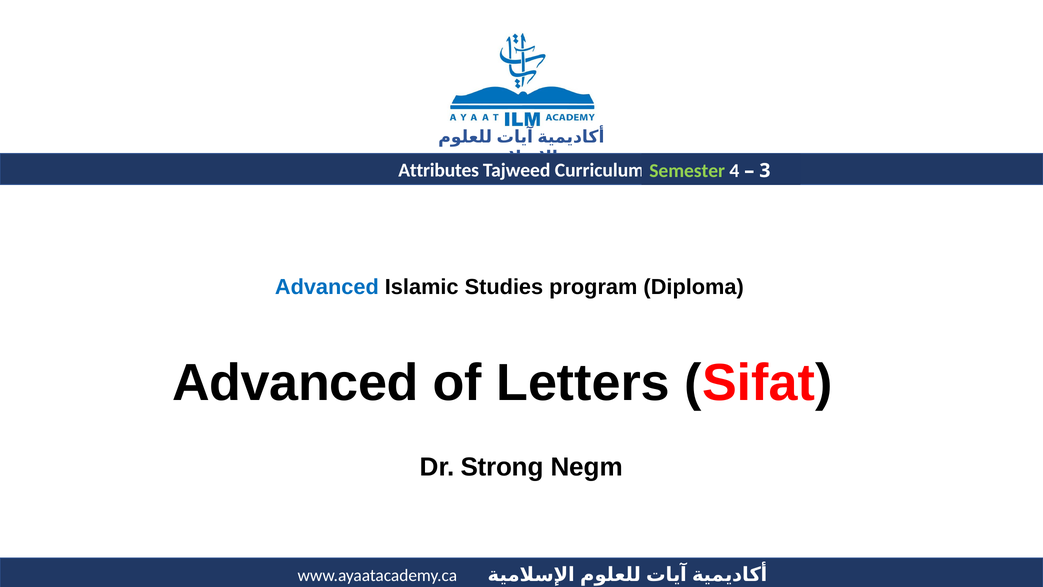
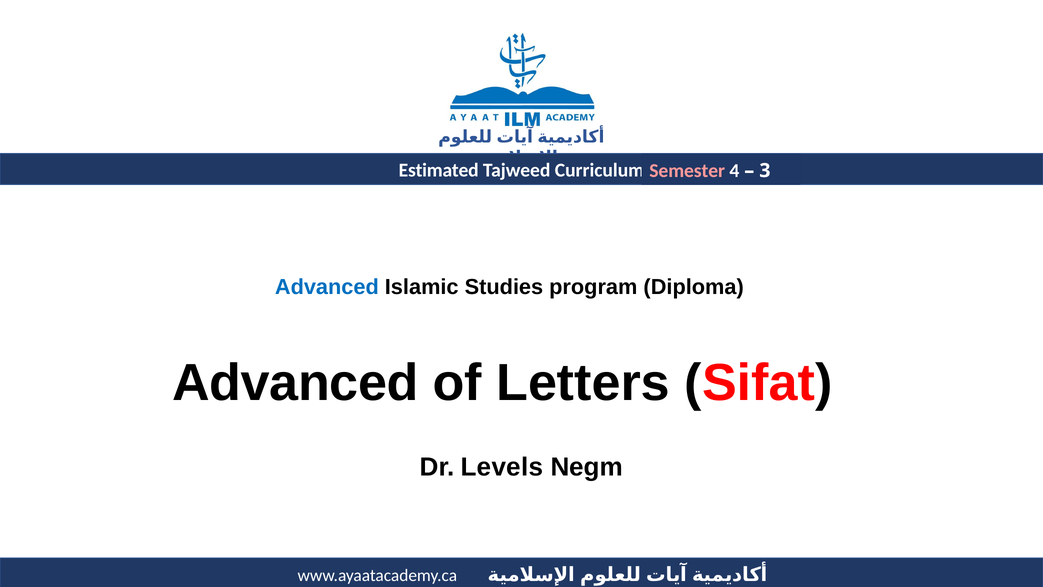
Attributes: Attributes -> Estimated
Semester colour: light green -> pink
Strong: Strong -> Levels
